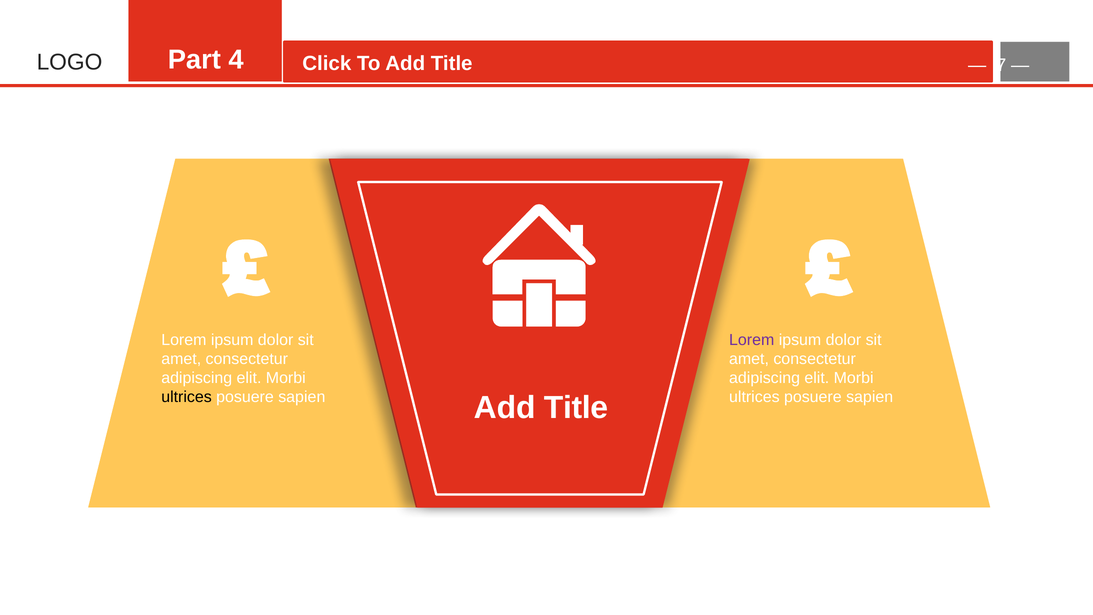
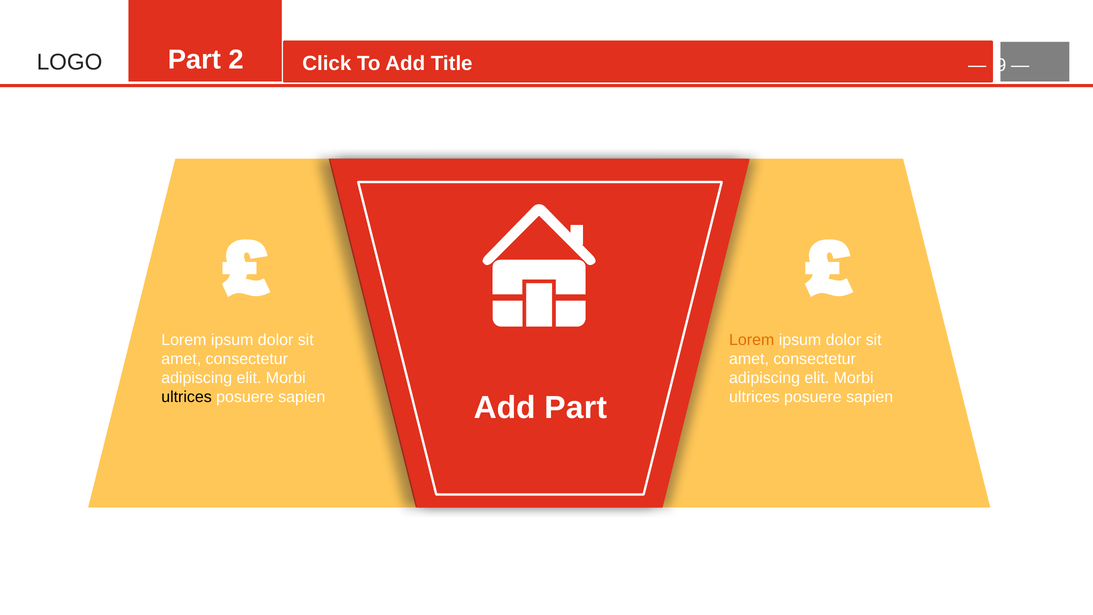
4: 4 -> 2
7: 7 -> 9
Lorem at (752, 340) colour: purple -> orange
Title at (576, 408): Title -> Part
